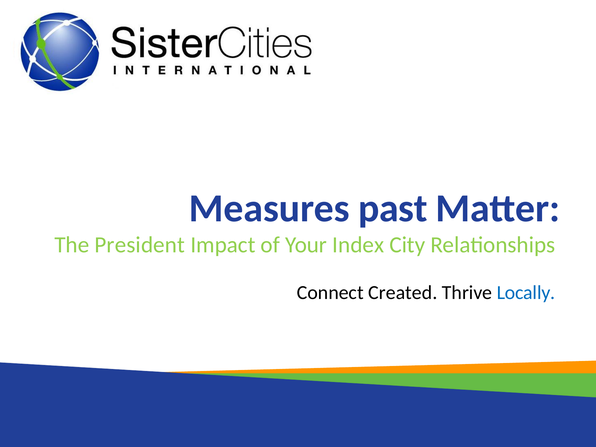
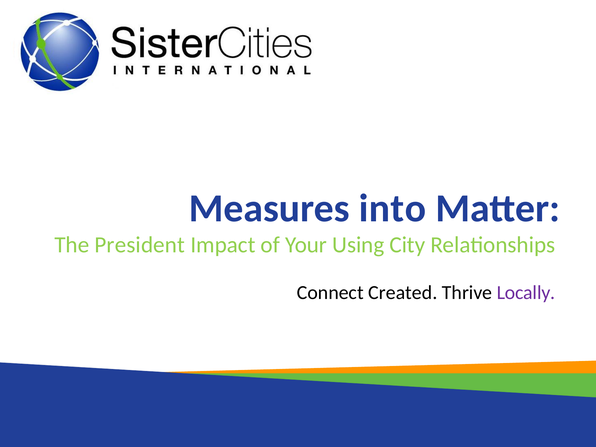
past: past -> into
Index: Index -> Using
Locally colour: blue -> purple
